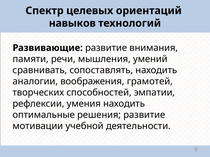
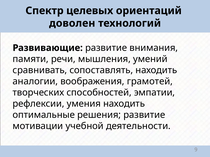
навыков: навыков -> доволен
